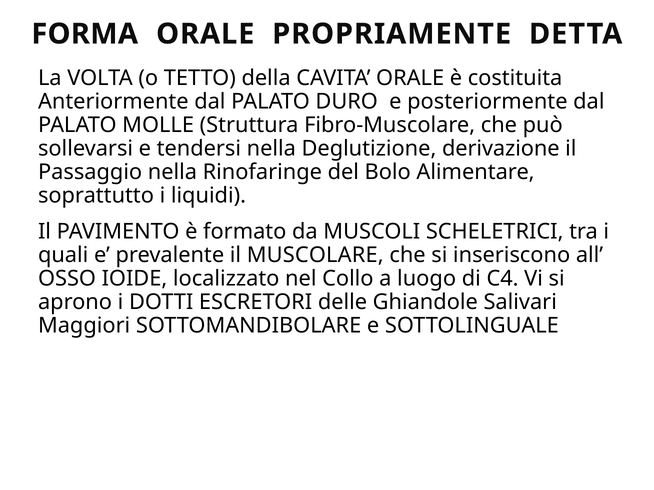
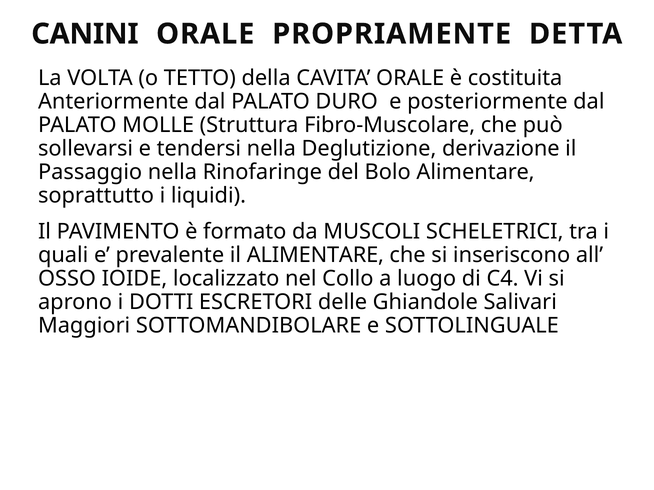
FORMA: FORMA -> CANINI
il MUSCOLARE: MUSCOLARE -> ALIMENTARE
